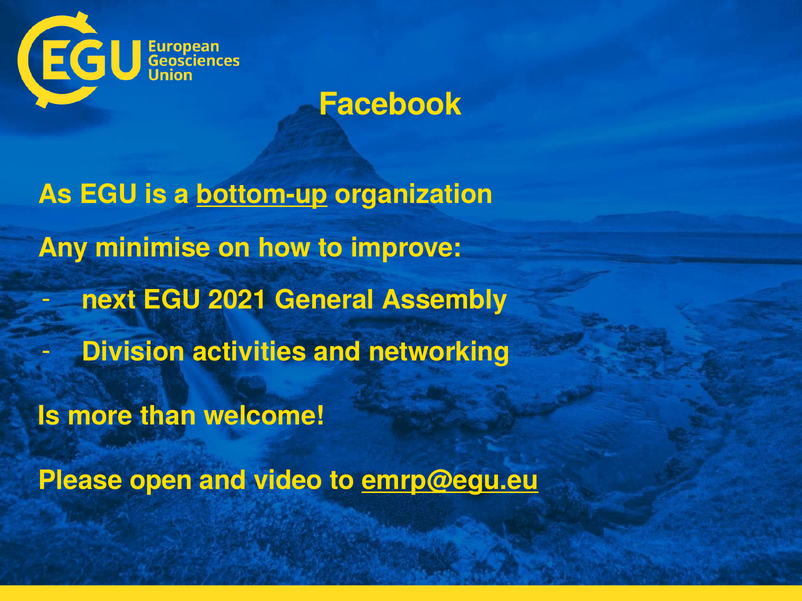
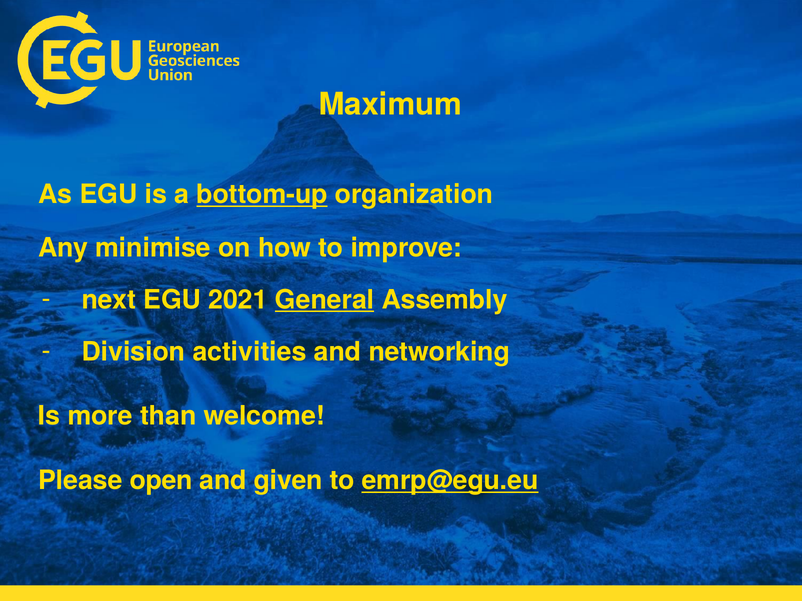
Facebook: Facebook -> Maximum
General underline: none -> present
video: video -> given
